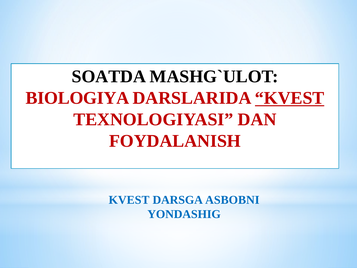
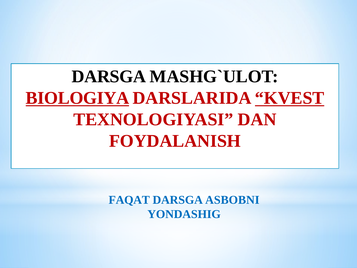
SOATDA at (109, 77): SOATDA -> DARSGA
BIOLOGIYA underline: none -> present
KVEST at (129, 200): KVEST -> FAQAT
